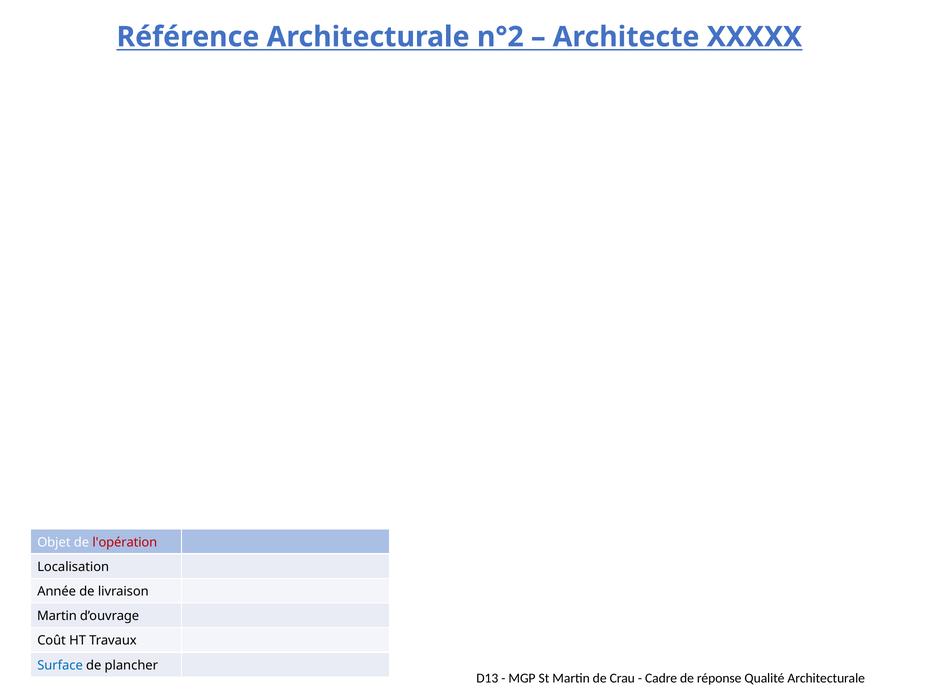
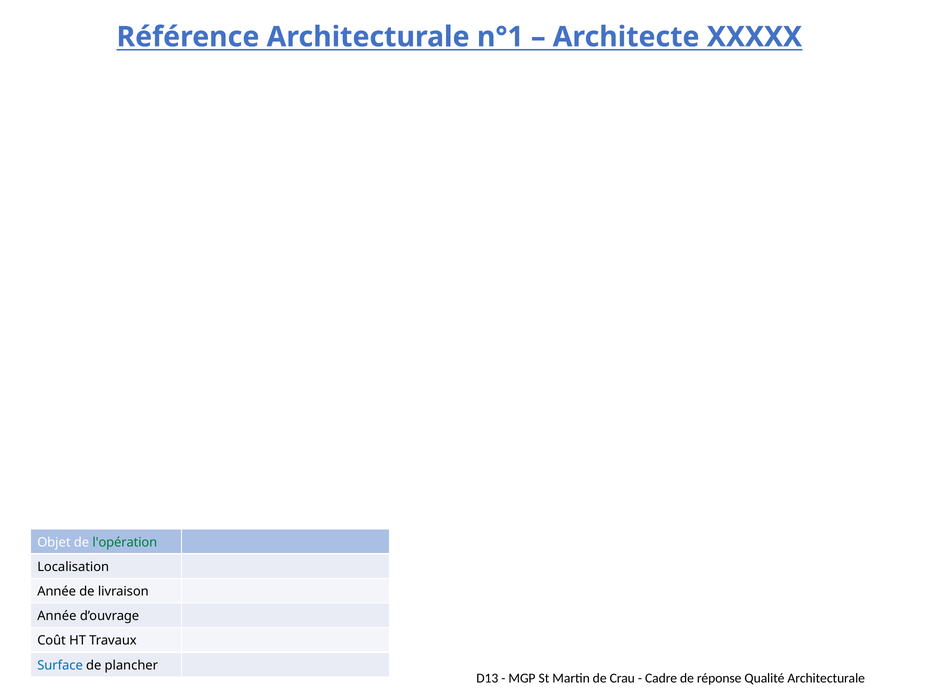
n°2: n°2 -> n°1
l'opération colour: red -> green
Martin at (57, 616): Martin -> Année
